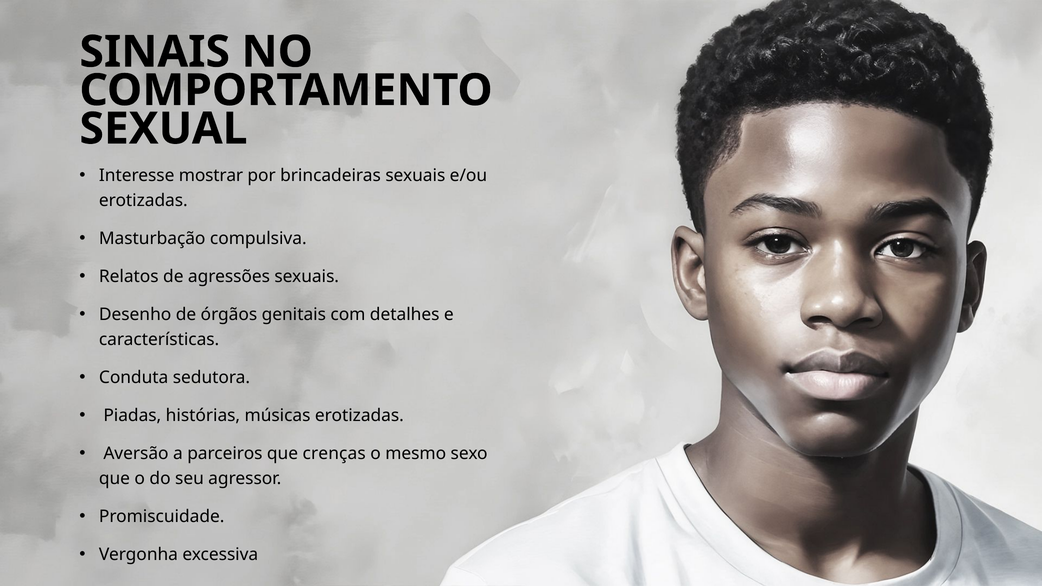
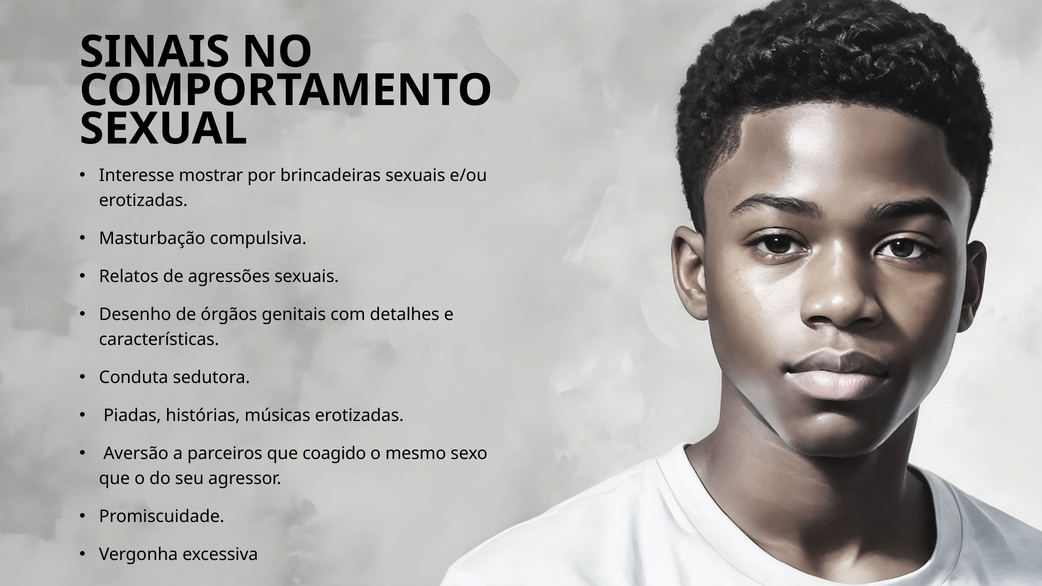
crenças: crenças -> coagido
